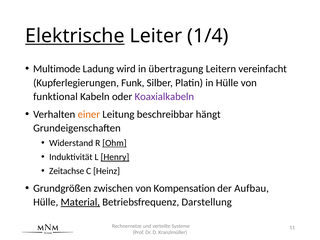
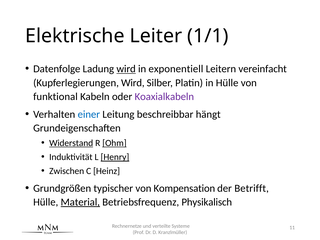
Elektrische underline: present -> none
1/4: 1/4 -> 1/1
Multimode: Multimode -> Datenfolge
wird at (126, 69) underline: none -> present
übertragung: übertragung -> exponentiell
Kupferlegierungen Funk: Funk -> Wird
einer colour: orange -> blue
Widerstand underline: none -> present
Zeitachse: Zeitachse -> Zwischen
zwischen: zwischen -> typischer
Aufbau: Aufbau -> Betrifft
Darstellung: Darstellung -> Physikalisch
